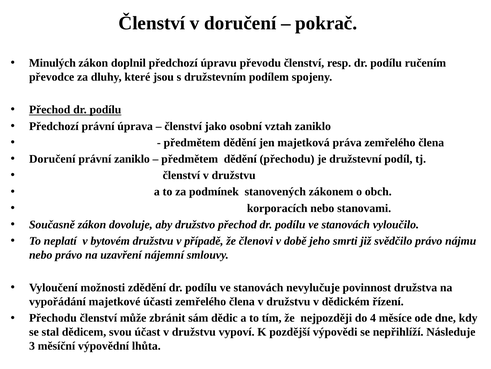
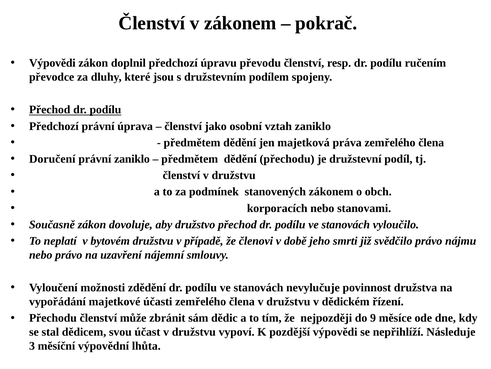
v doručení: doručení -> zákonem
Minulých at (52, 63): Minulých -> Výpovědi
4: 4 -> 9
